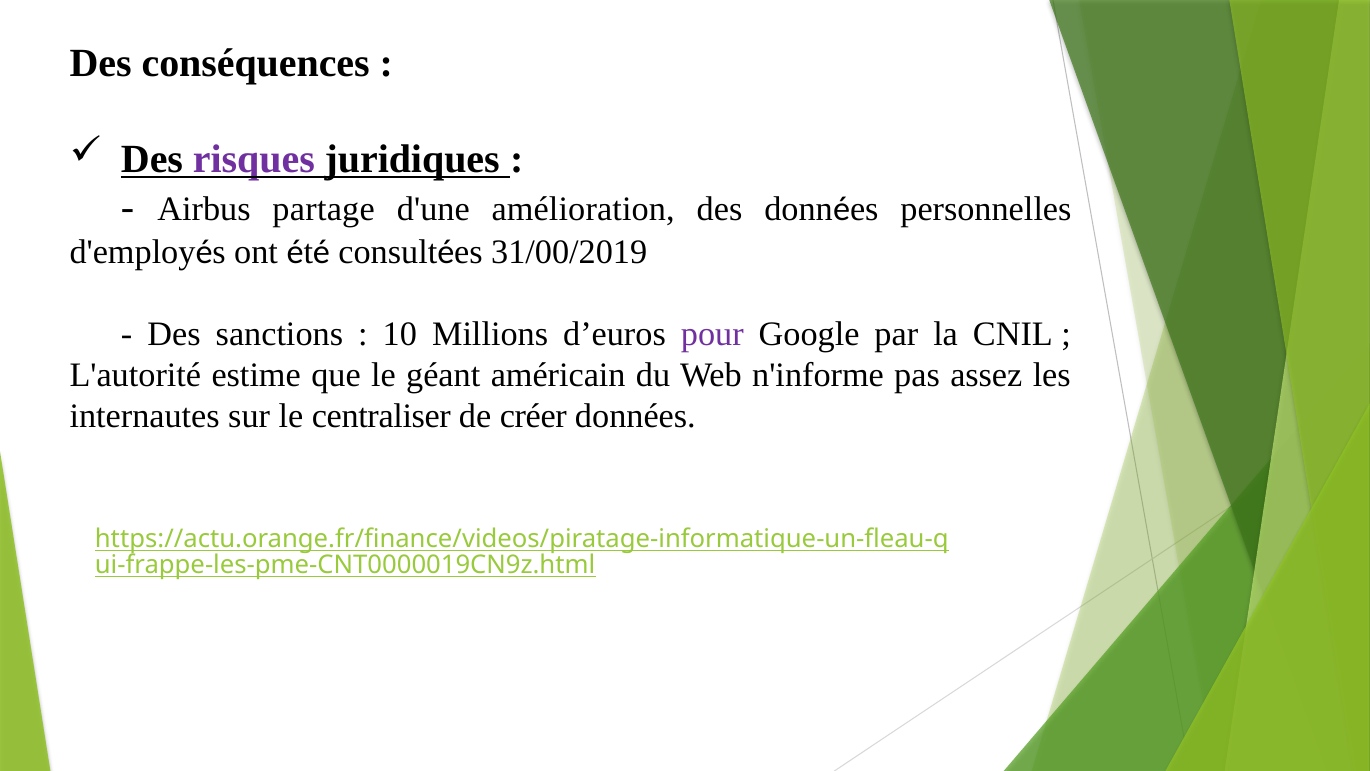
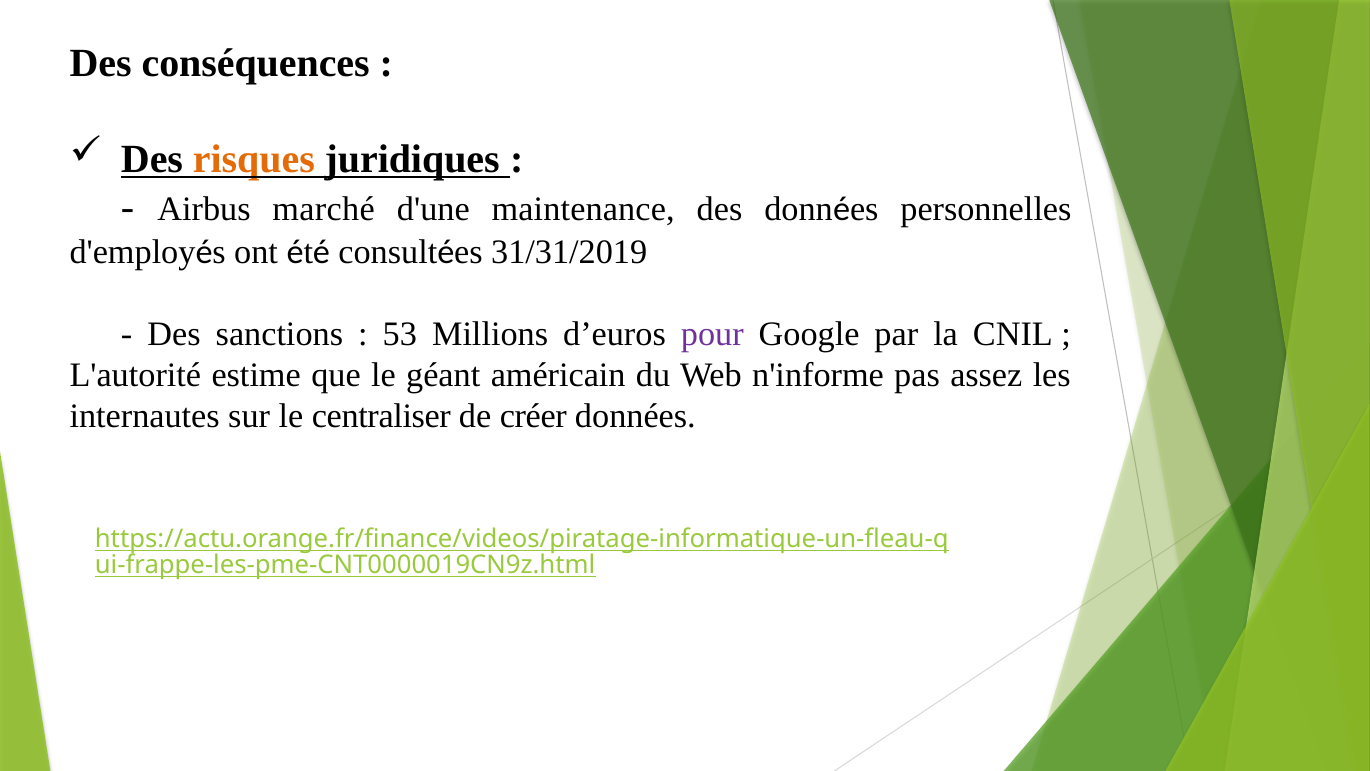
risques colour: purple -> orange
partage: partage -> marché
amélioration: amélioration -> maintenance
31/00/2019: 31/00/2019 -> 31/31/2019
10: 10 -> 53
